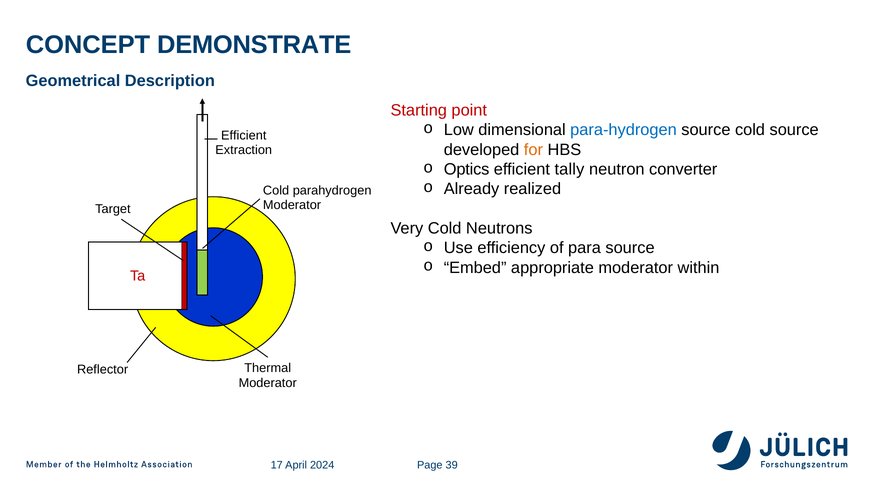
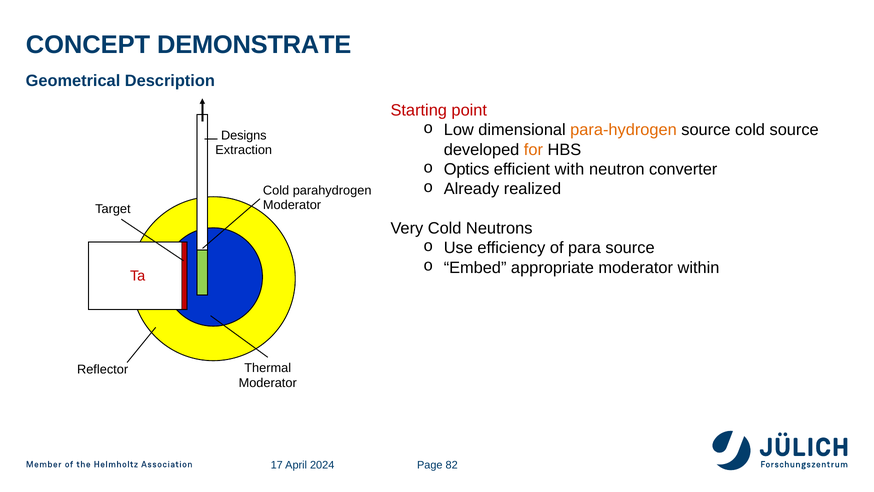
para-hydrogen colour: blue -> orange
Efficient at (244, 136): Efficient -> Designs
tally: tally -> with
39: 39 -> 82
